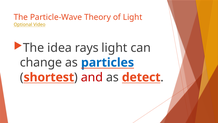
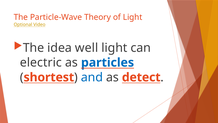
rays: rays -> well
change: change -> electric
and colour: red -> blue
